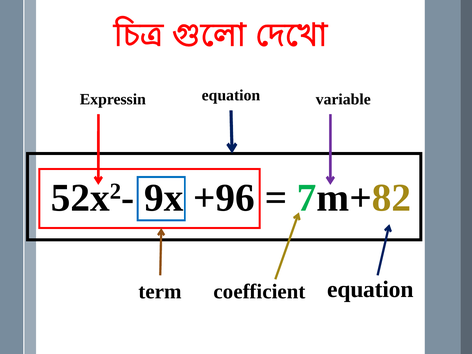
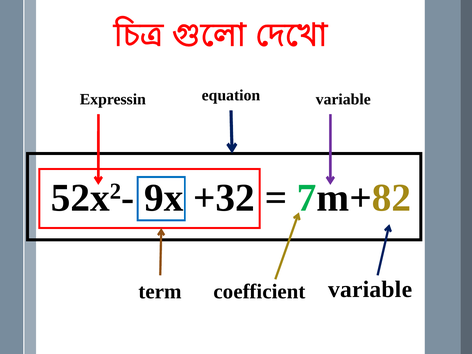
+96: +96 -> +32
coefficient equation: equation -> variable
